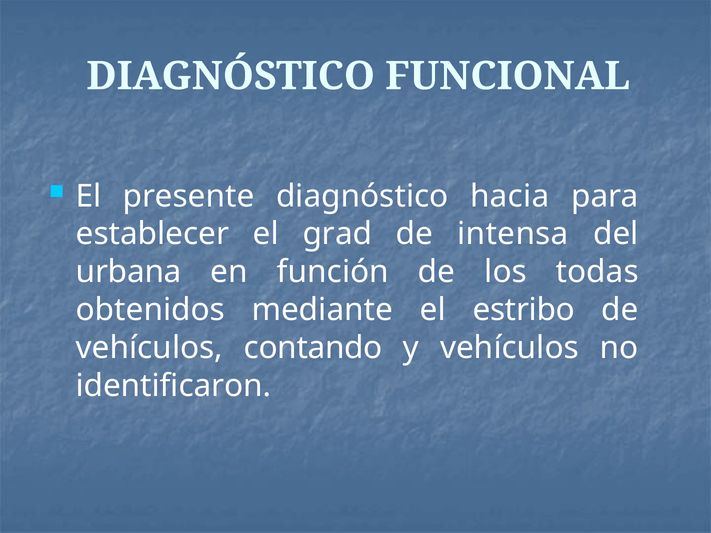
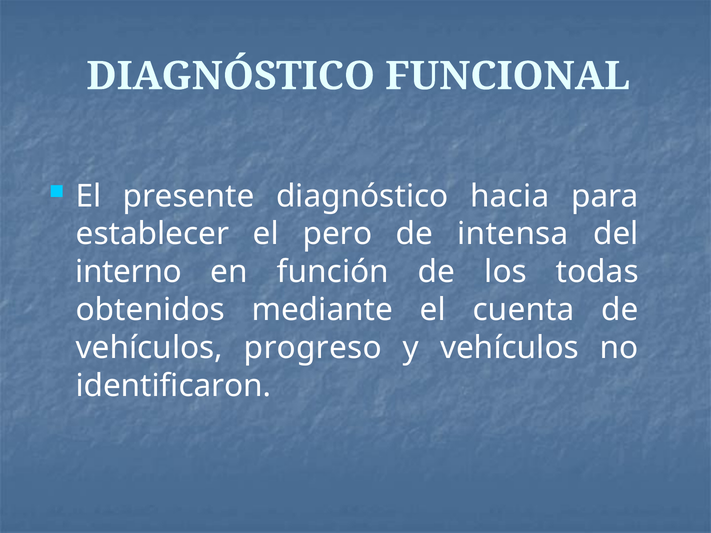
grad: grad -> pero
urbana: urbana -> interno
estribo: estribo -> cuenta
contando: contando -> progreso
